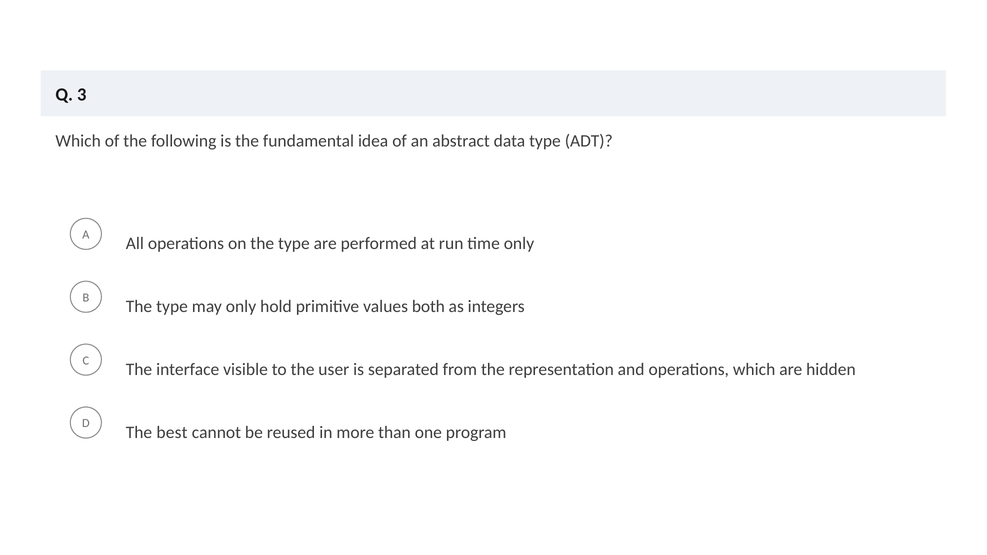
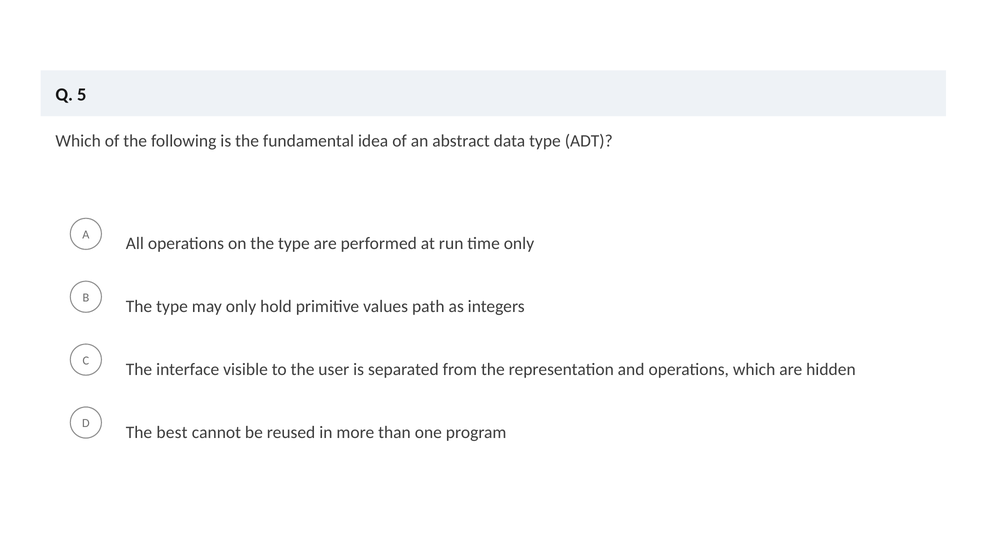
3: 3 -> 5
both: both -> path
